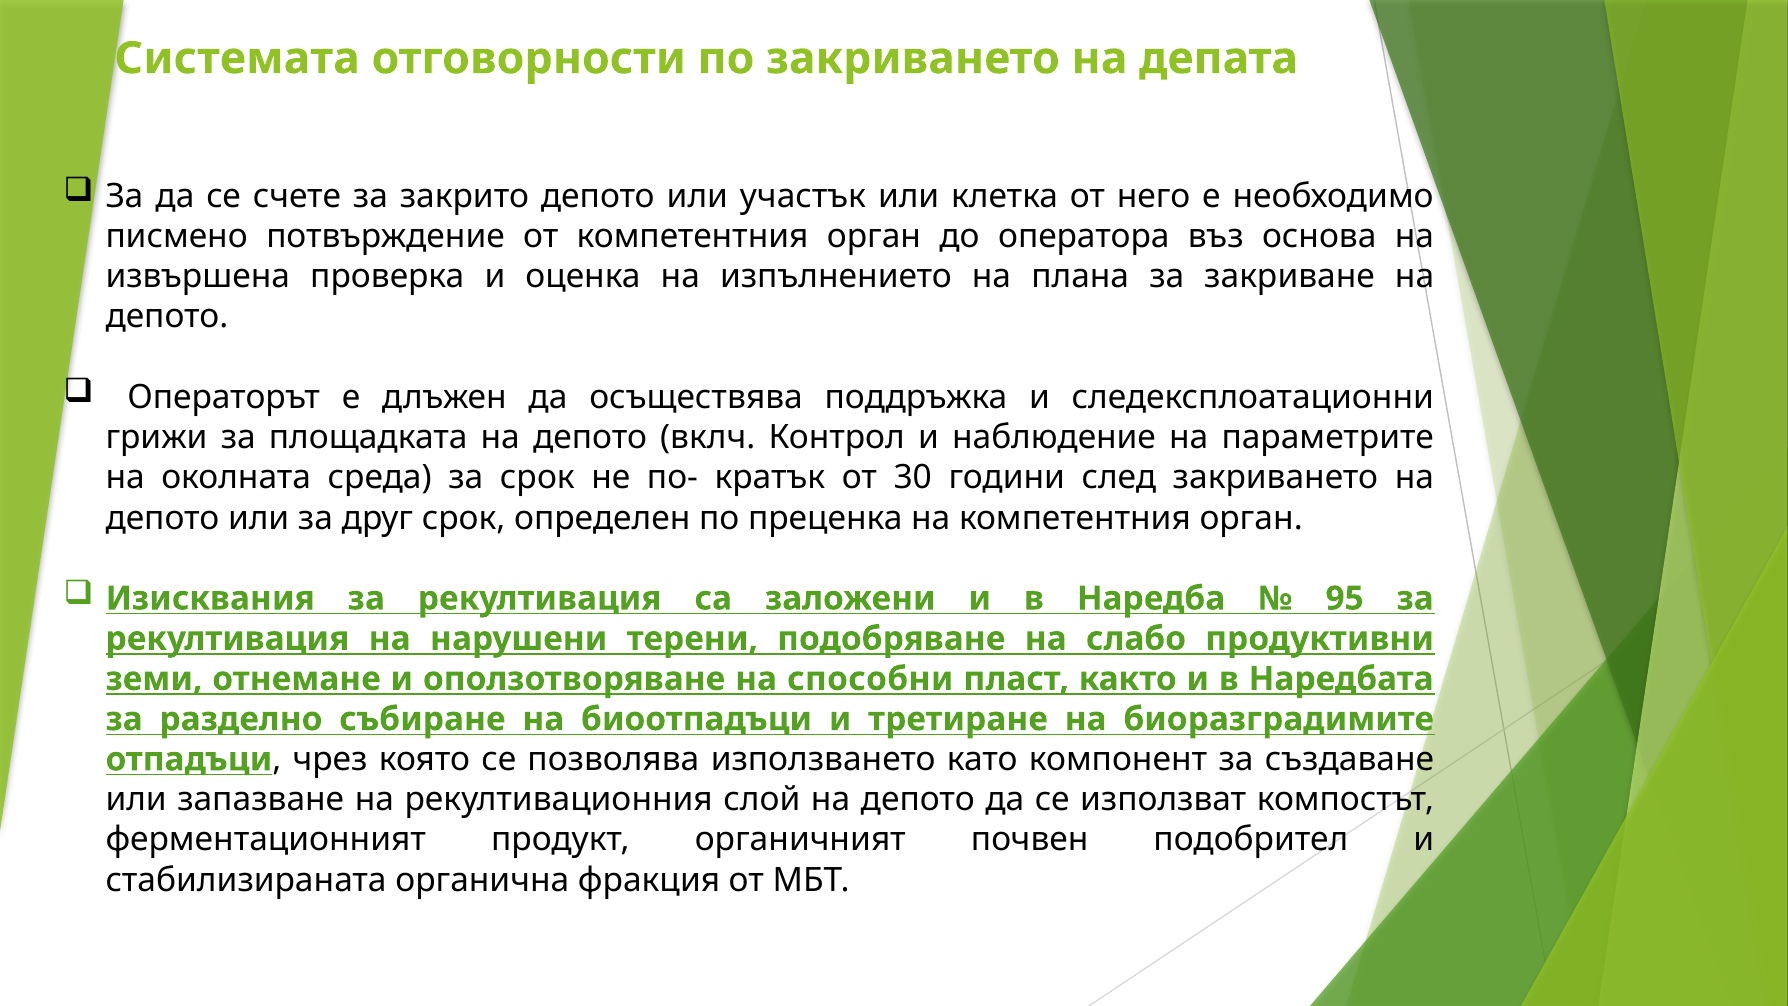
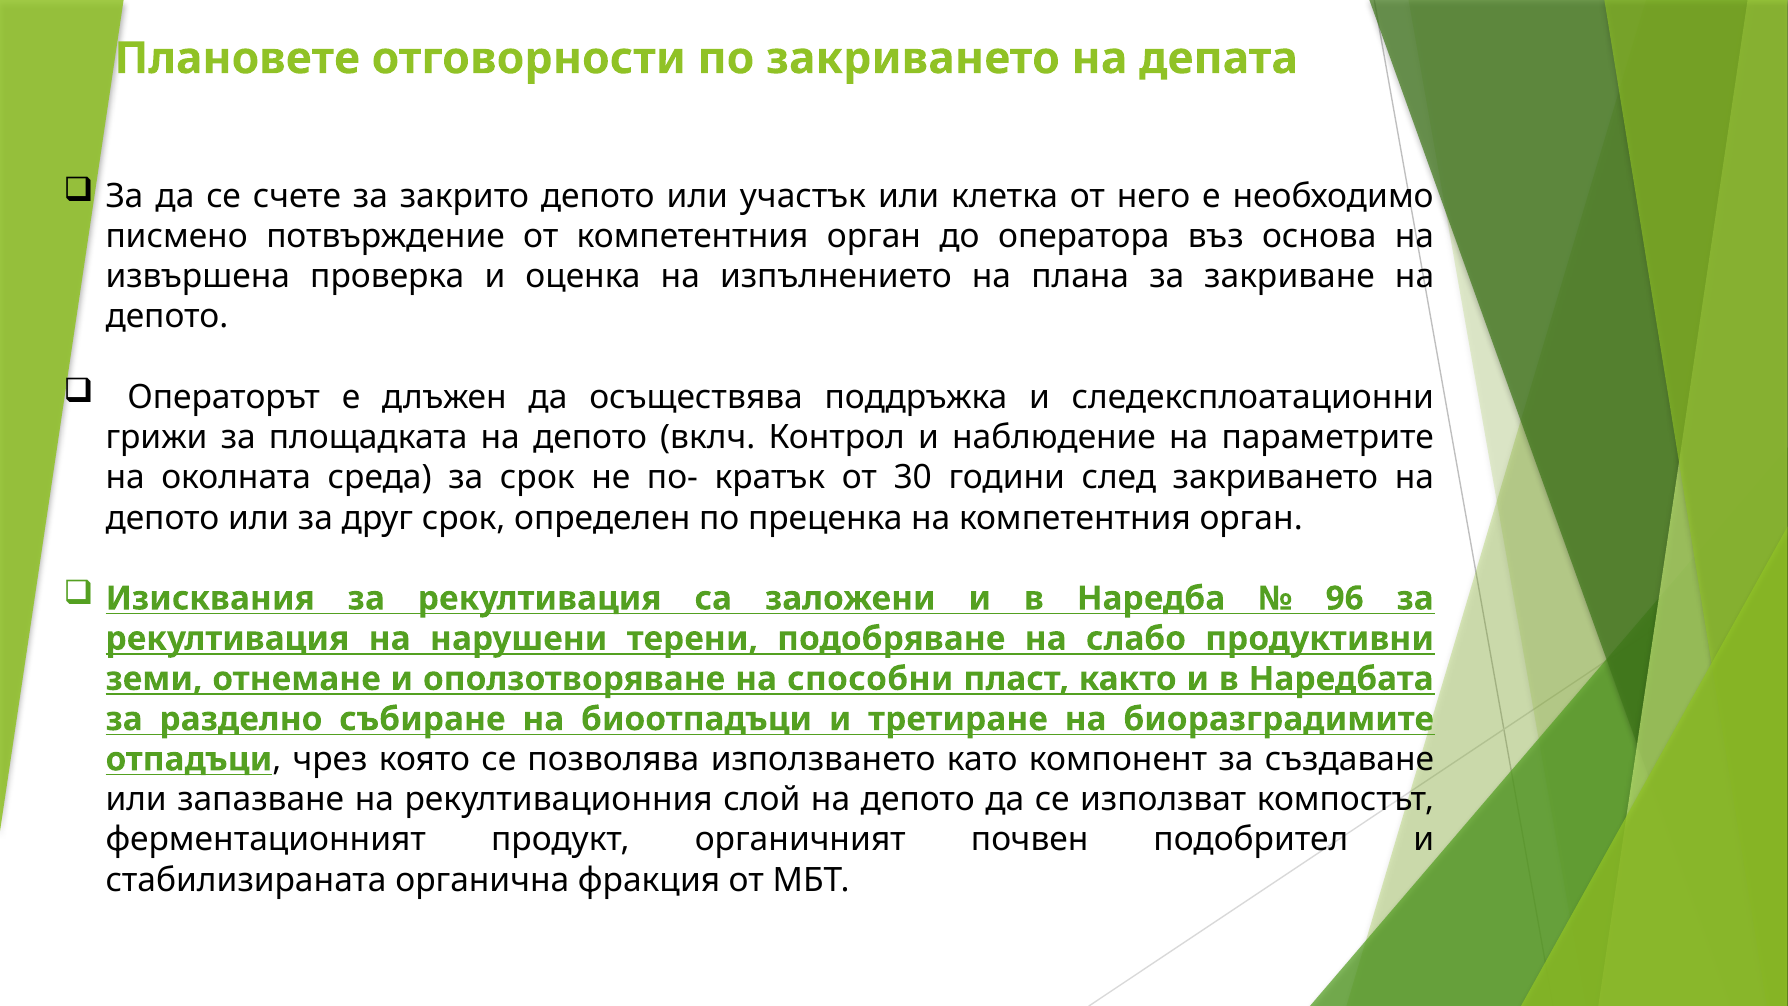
Системата: Системата -> Плановете
95: 95 -> 96
